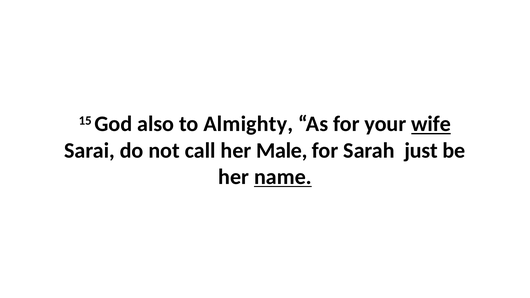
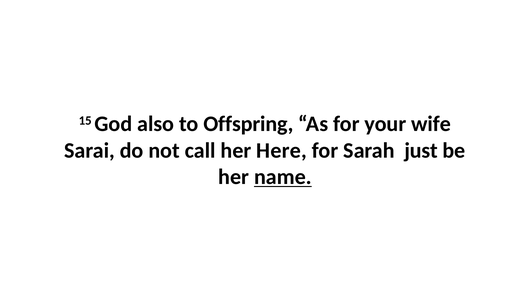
Almighty: Almighty -> Offspring
wife underline: present -> none
Male: Male -> Here
